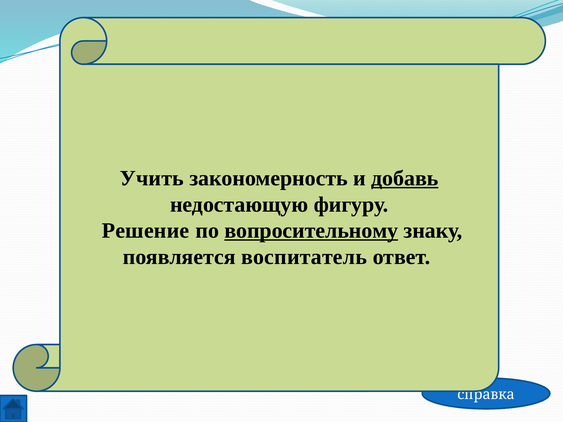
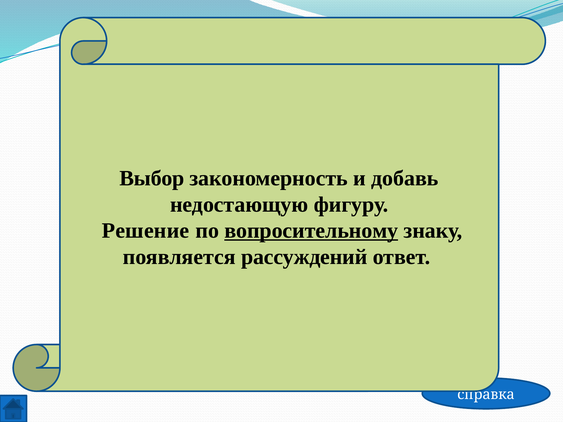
Учить: Учить -> Выбор
добавь underline: present -> none
воспитатель: воспитатель -> рассуждений
